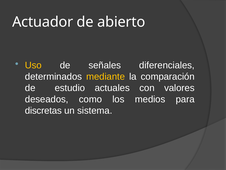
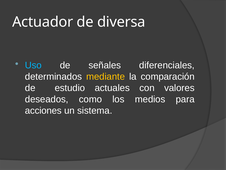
abierto: abierto -> diversa
Uso colour: yellow -> light blue
discretas: discretas -> acciones
